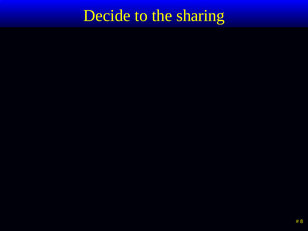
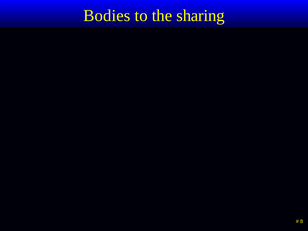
Decide: Decide -> Bodies
